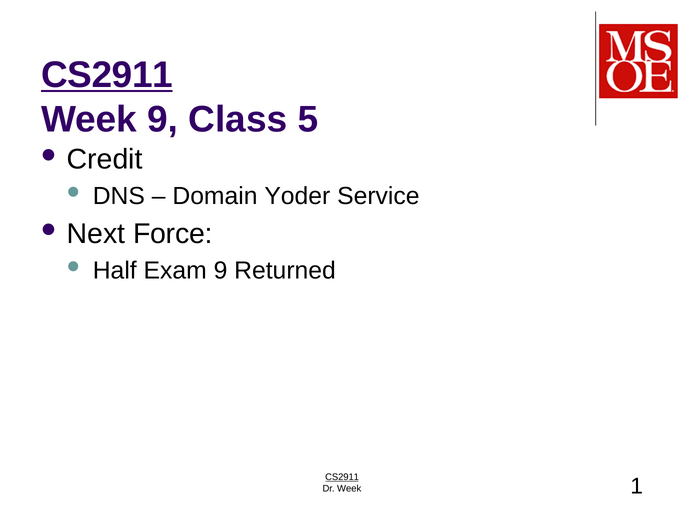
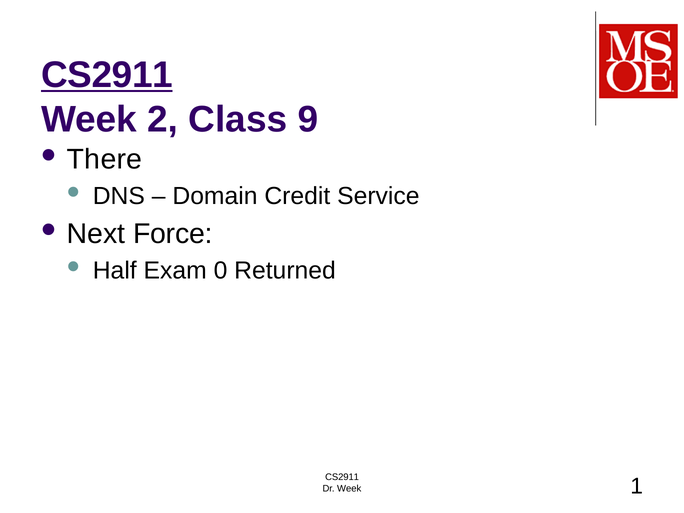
Week 9: 9 -> 2
5: 5 -> 9
Credit: Credit -> There
Yoder: Yoder -> Credit
Exam 9: 9 -> 0
CS2911 at (342, 477) underline: present -> none
